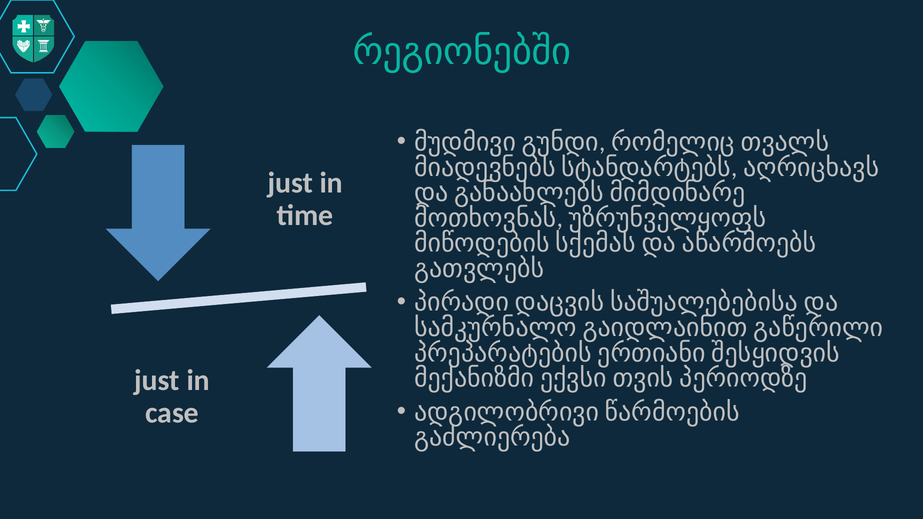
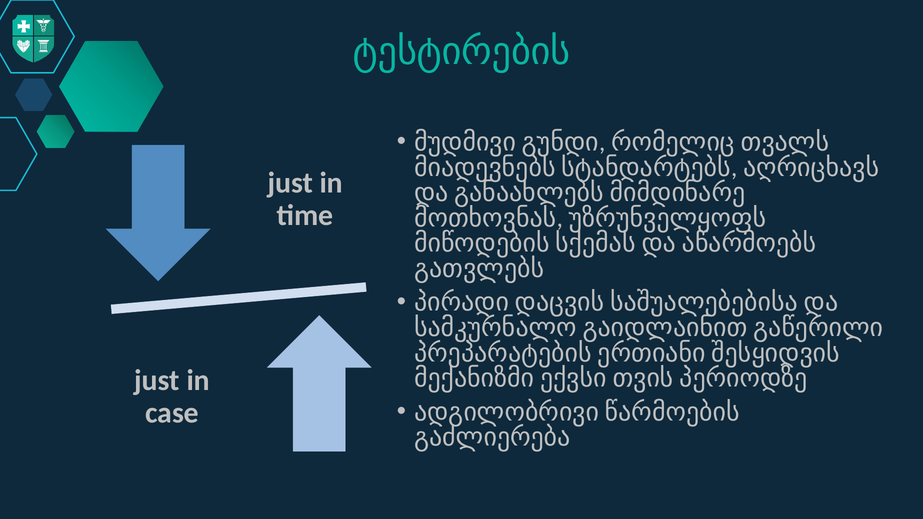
რეგიონებში: რეგიონებში -> ტესტირების
